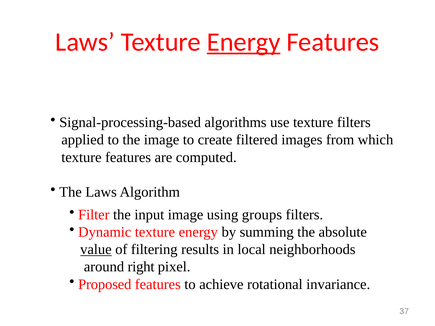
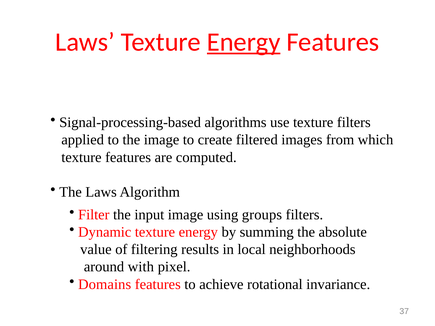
value underline: present -> none
right: right -> with
Proposed: Proposed -> Domains
